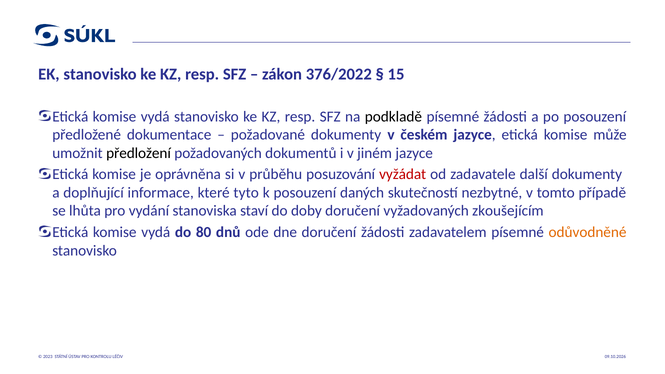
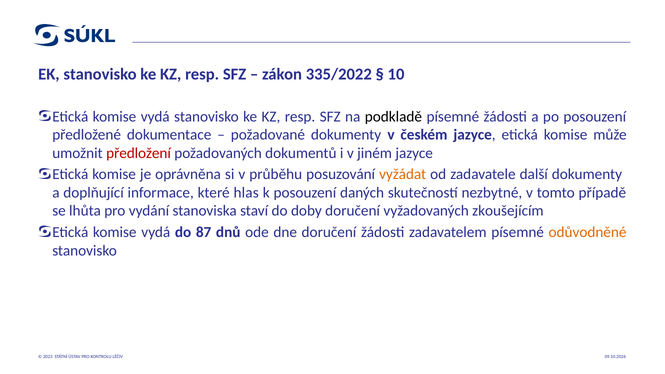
376/2022: 376/2022 -> 335/2022
15: 15 -> 10
předložení colour: black -> red
vyžádat colour: red -> orange
tyto: tyto -> hlas
80: 80 -> 87
